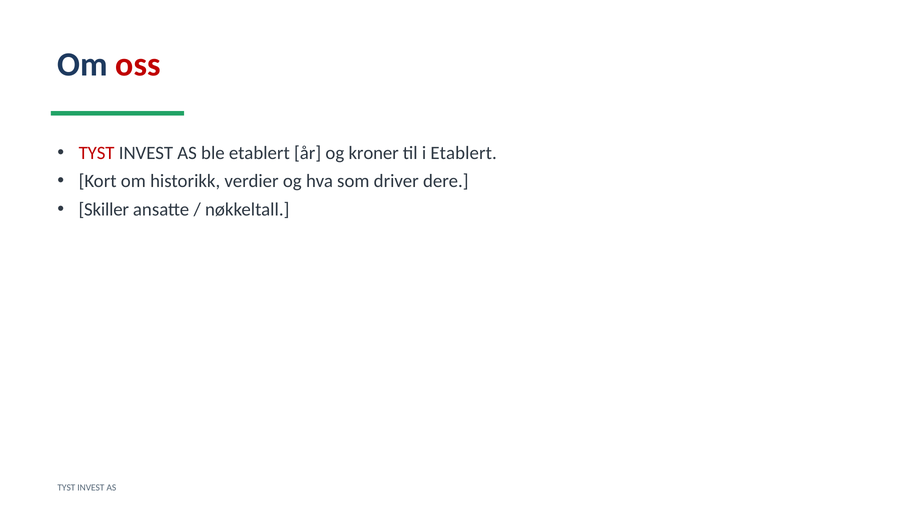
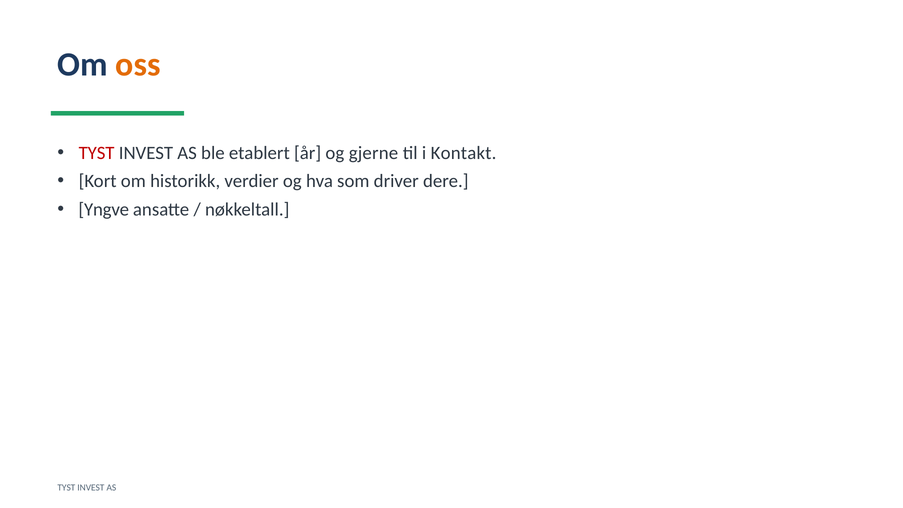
oss colour: red -> orange
kroner: kroner -> gjerne
i Etablert: Etablert -> Kontakt
Skiller: Skiller -> Yngve
